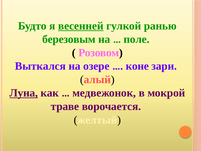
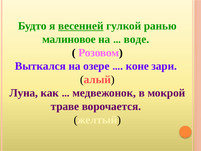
березовым: березовым -> малиновое
поле: поле -> воде
Луна underline: present -> none
